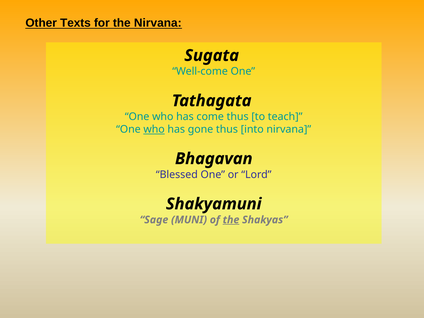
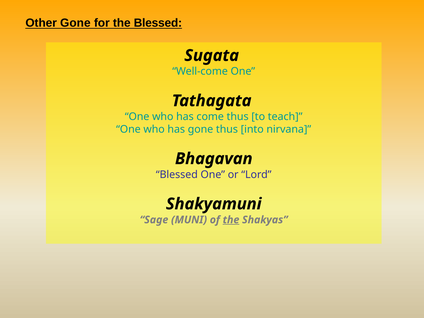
Other Texts: Texts -> Gone
the Nirvana: Nirvana -> Blessed
who at (154, 129) underline: present -> none
